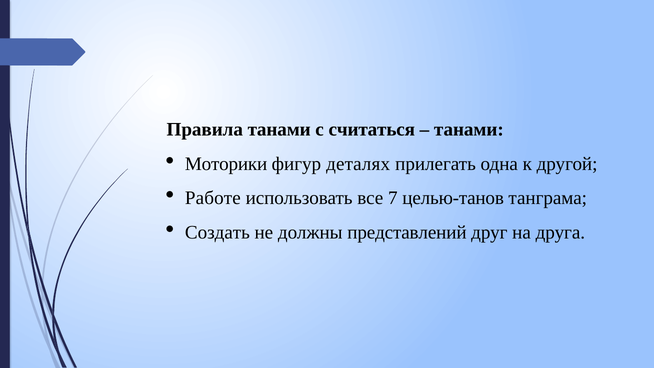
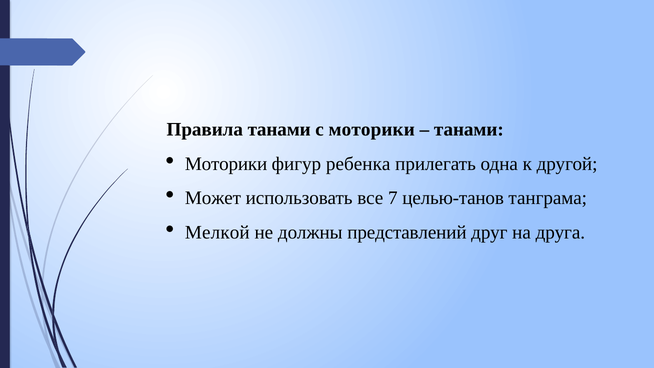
с считаться: считаться -> моторики
деталях: деталях -> ребенка
Работе: Работе -> Может
Создать: Создать -> Мелкой
